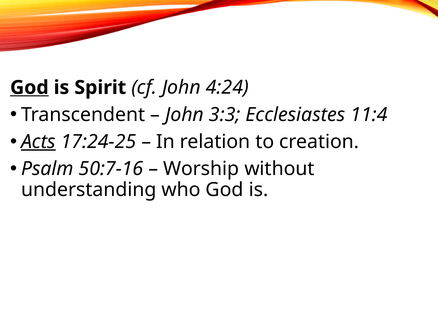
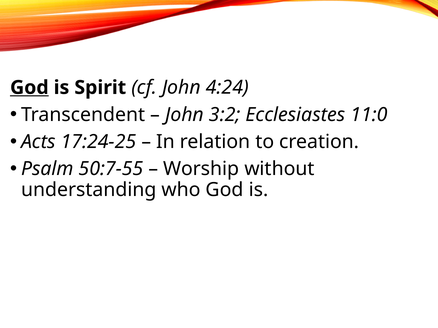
3:3: 3:3 -> 3:2
11:4: 11:4 -> 11:0
Acts underline: present -> none
50:7-16: 50:7-16 -> 50:7-55
